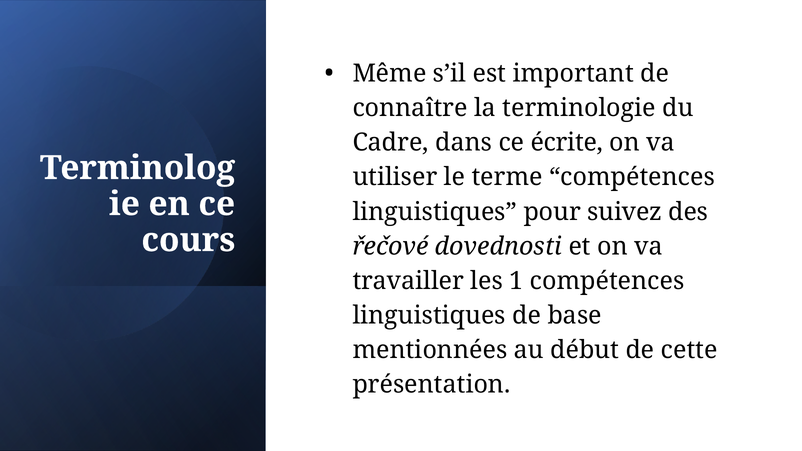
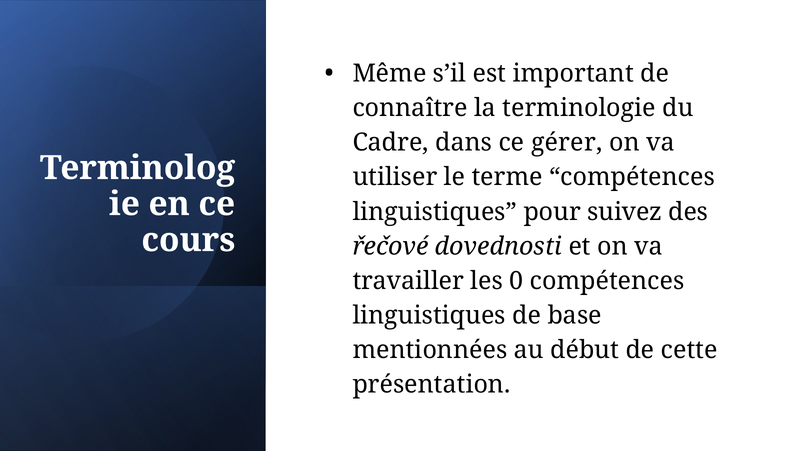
écrite: écrite -> gérer
1: 1 -> 0
